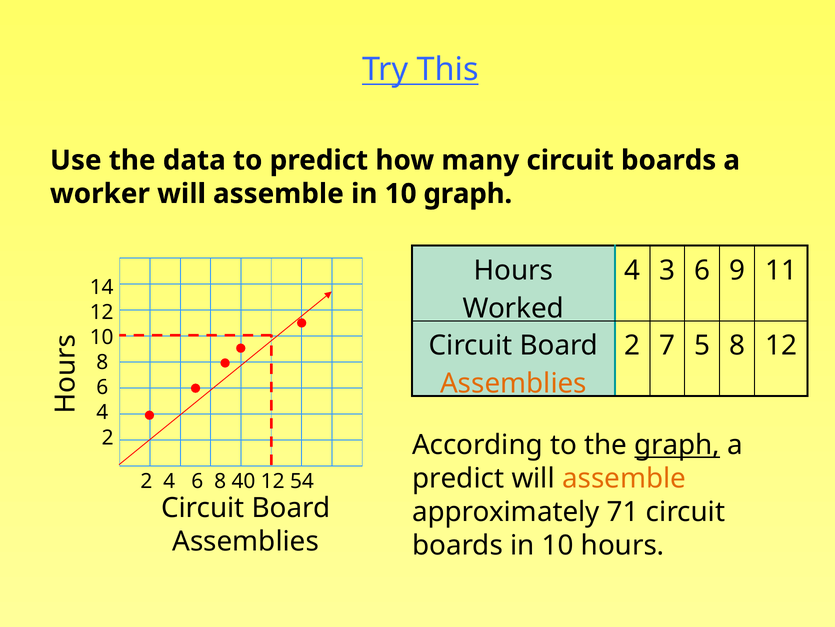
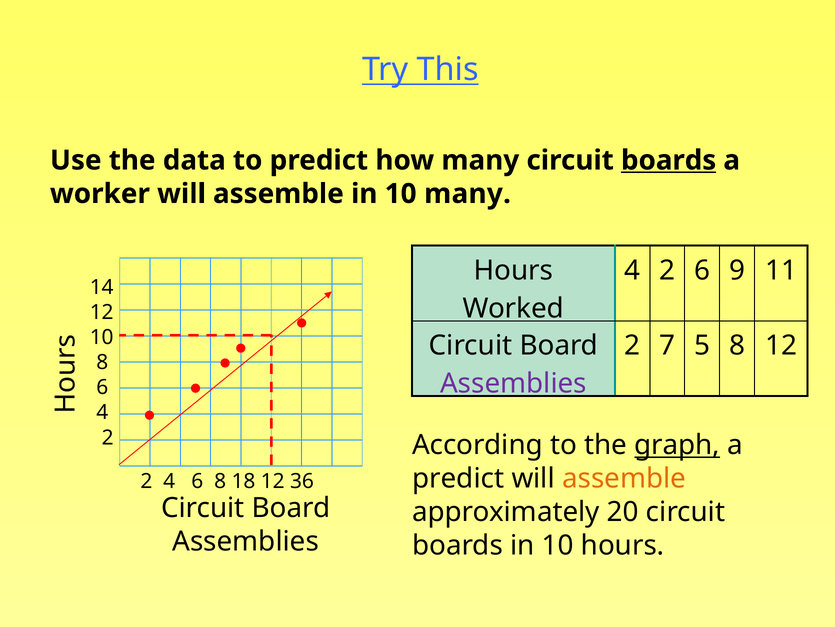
boards at (669, 160) underline: none -> present
10 graph: graph -> many
3 at (667, 270): 3 -> 2
Assemblies at (513, 383) colour: orange -> purple
40: 40 -> 18
54: 54 -> 36
71: 71 -> 20
